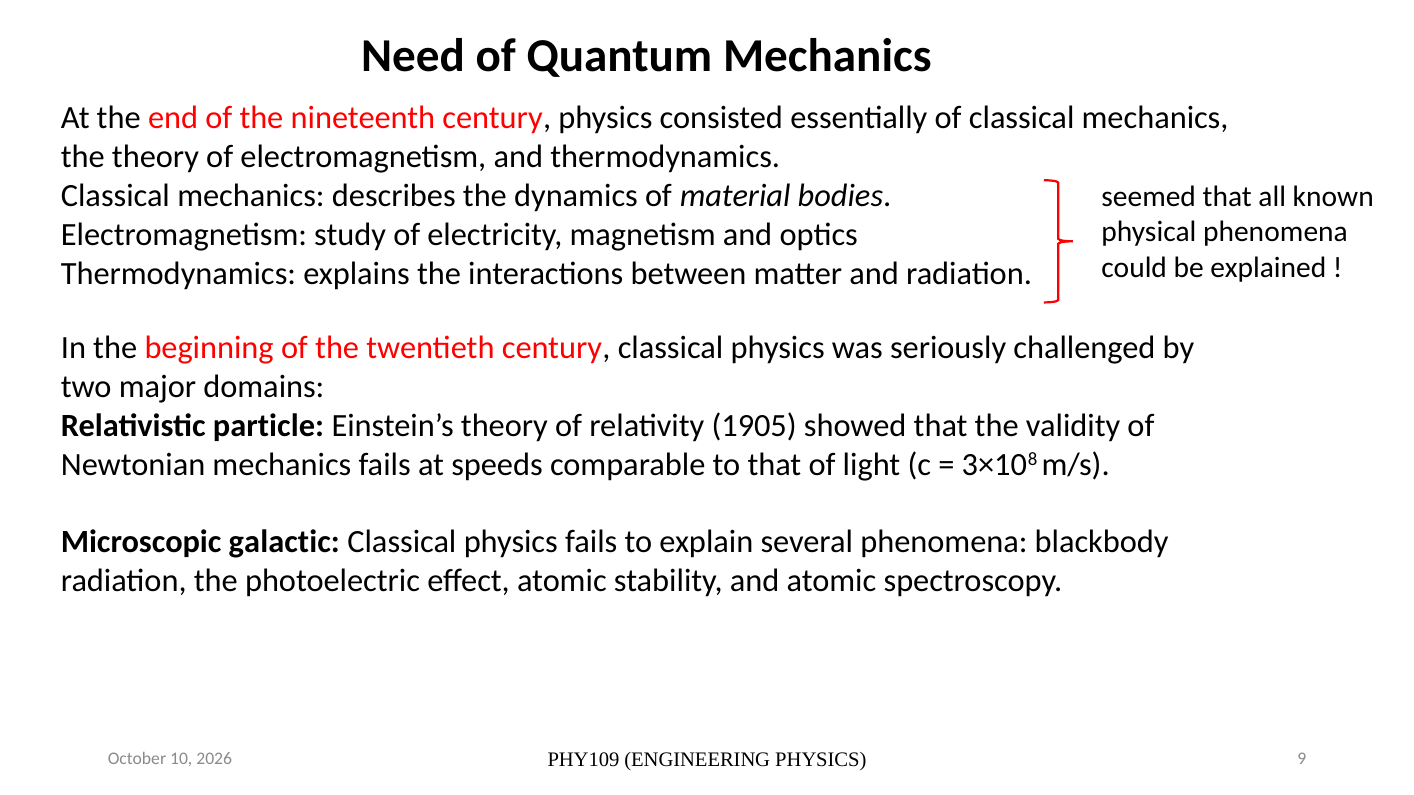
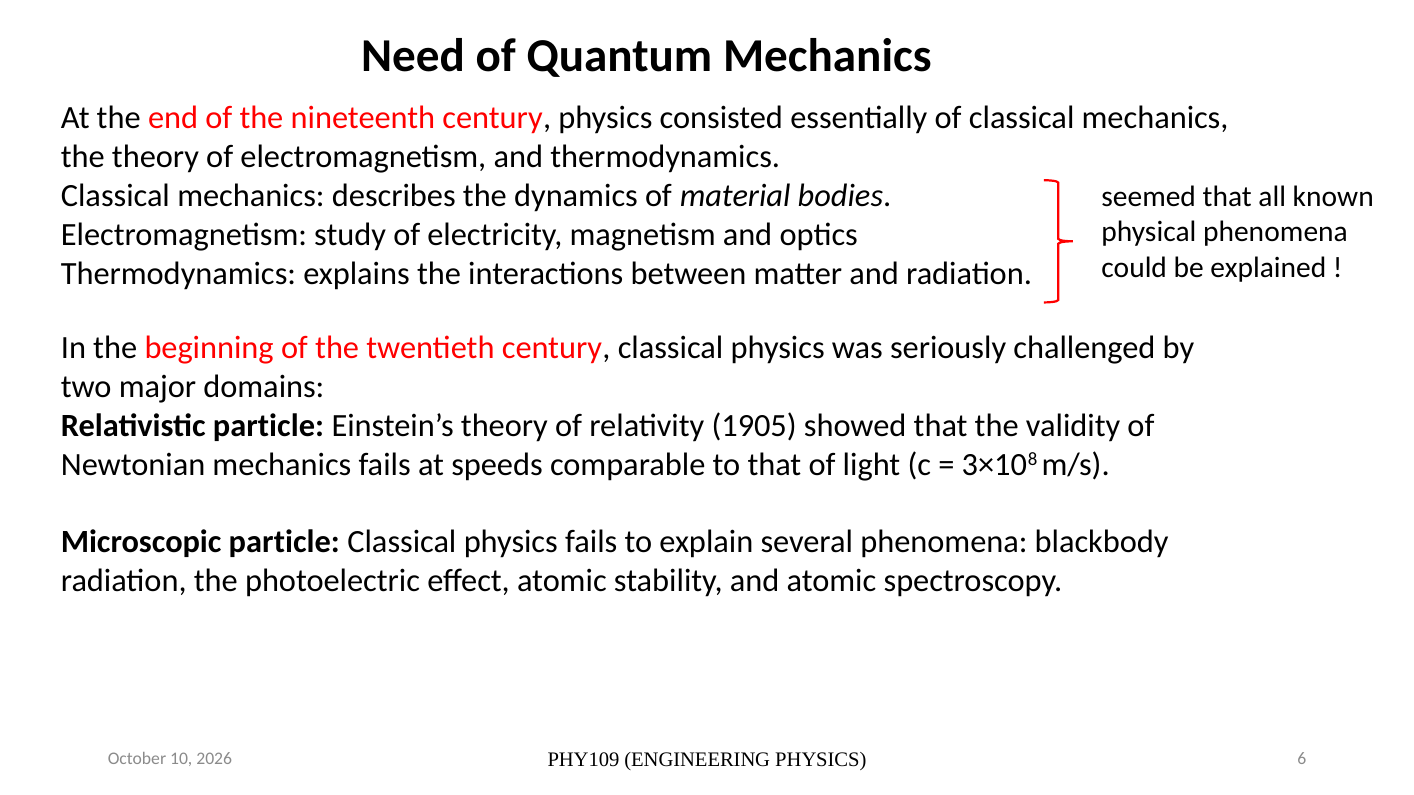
Microscopic galactic: galactic -> particle
9: 9 -> 6
